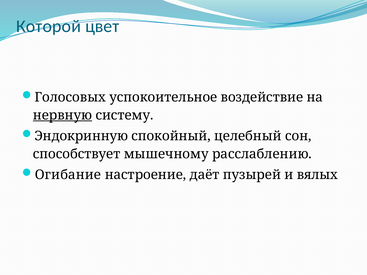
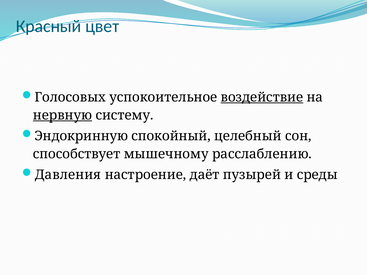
Которой: Которой -> Красный
воздействие underline: none -> present
Огибание: Огибание -> Давления
вялых: вялых -> среды
